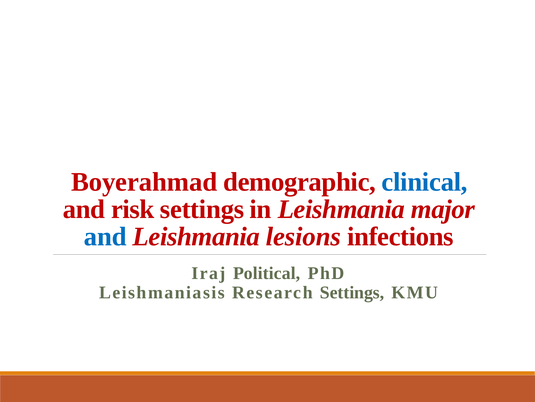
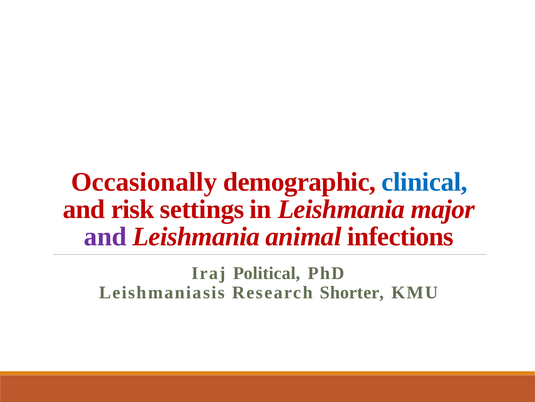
Boyerahmad: Boyerahmad -> Occasionally
and at (105, 236) colour: blue -> purple
lesions: lesions -> animal
Research Settings: Settings -> Shorter
